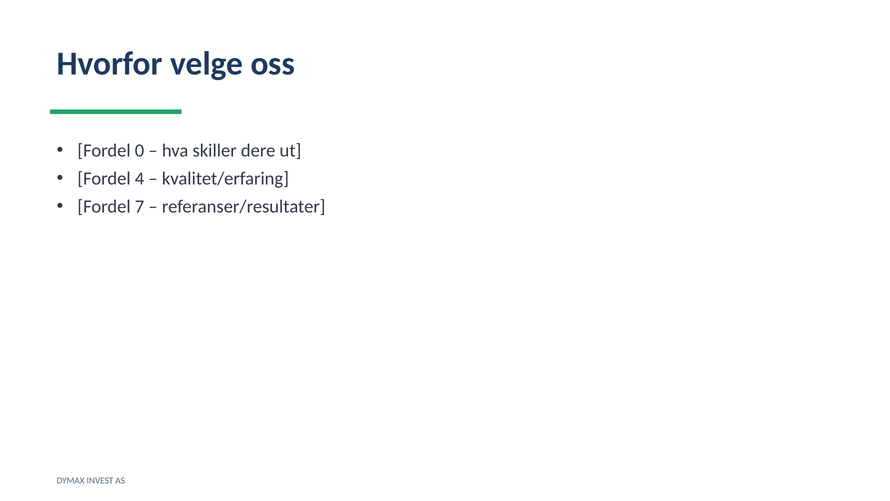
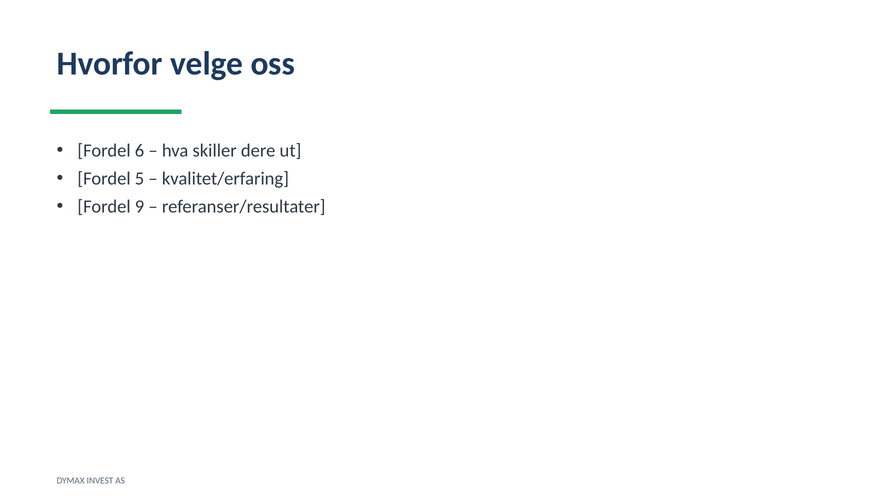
0: 0 -> 6
4: 4 -> 5
7: 7 -> 9
